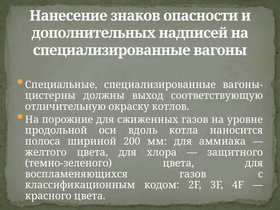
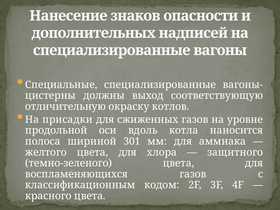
порожние: порожние -> присадки
200: 200 -> 301
